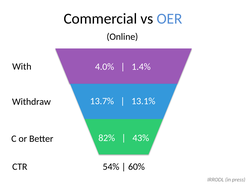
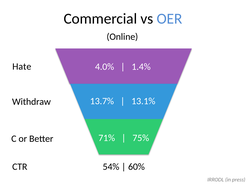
With: With -> Hate
82%: 82% -> 71%
43%: 43% -> 75%
